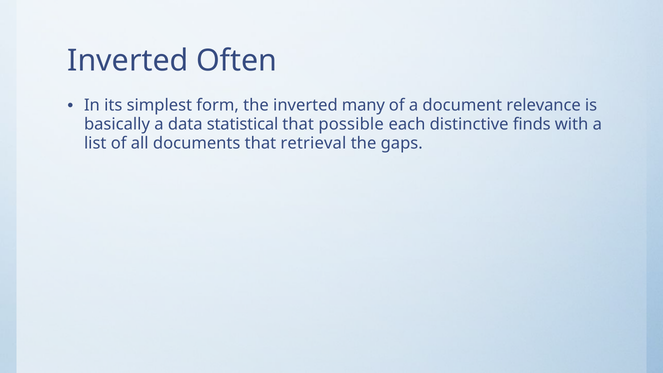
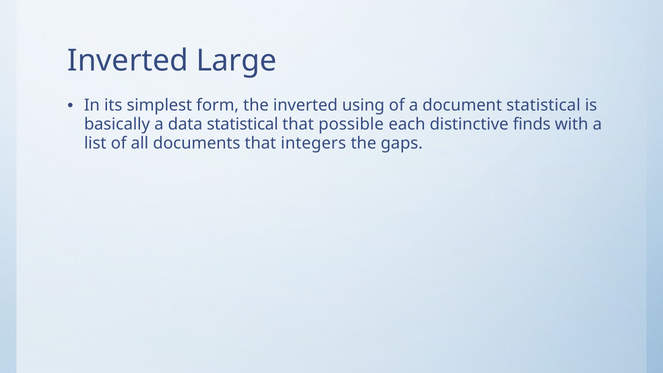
Often: Often -> Large
many: many -> using
document relevance: relevance -> statistical
retrieval: retrieval -> integers
